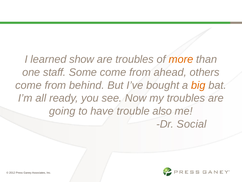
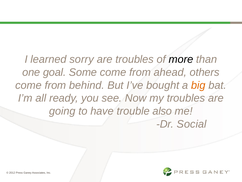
show: show -> sorry
more colour: orange -> black
staff: staff -> goal
